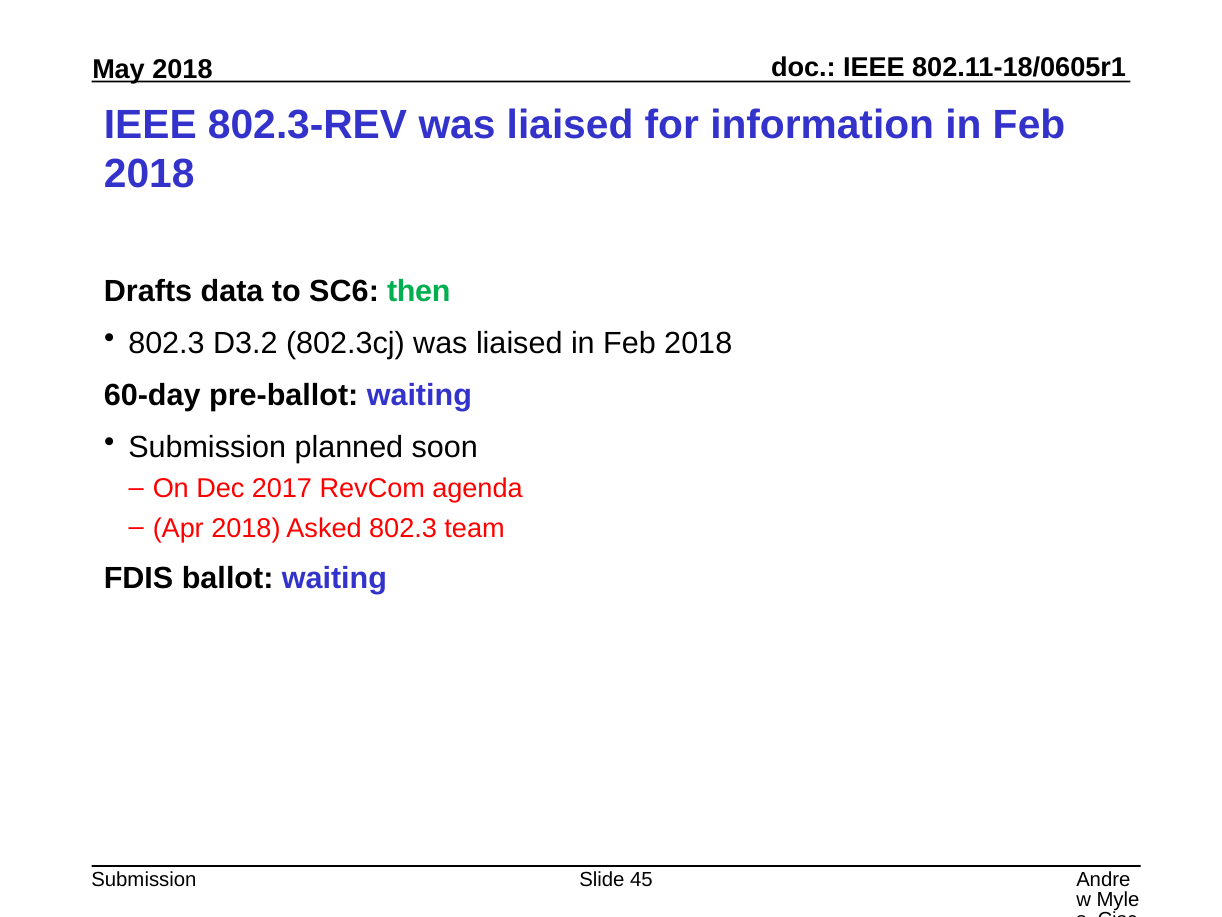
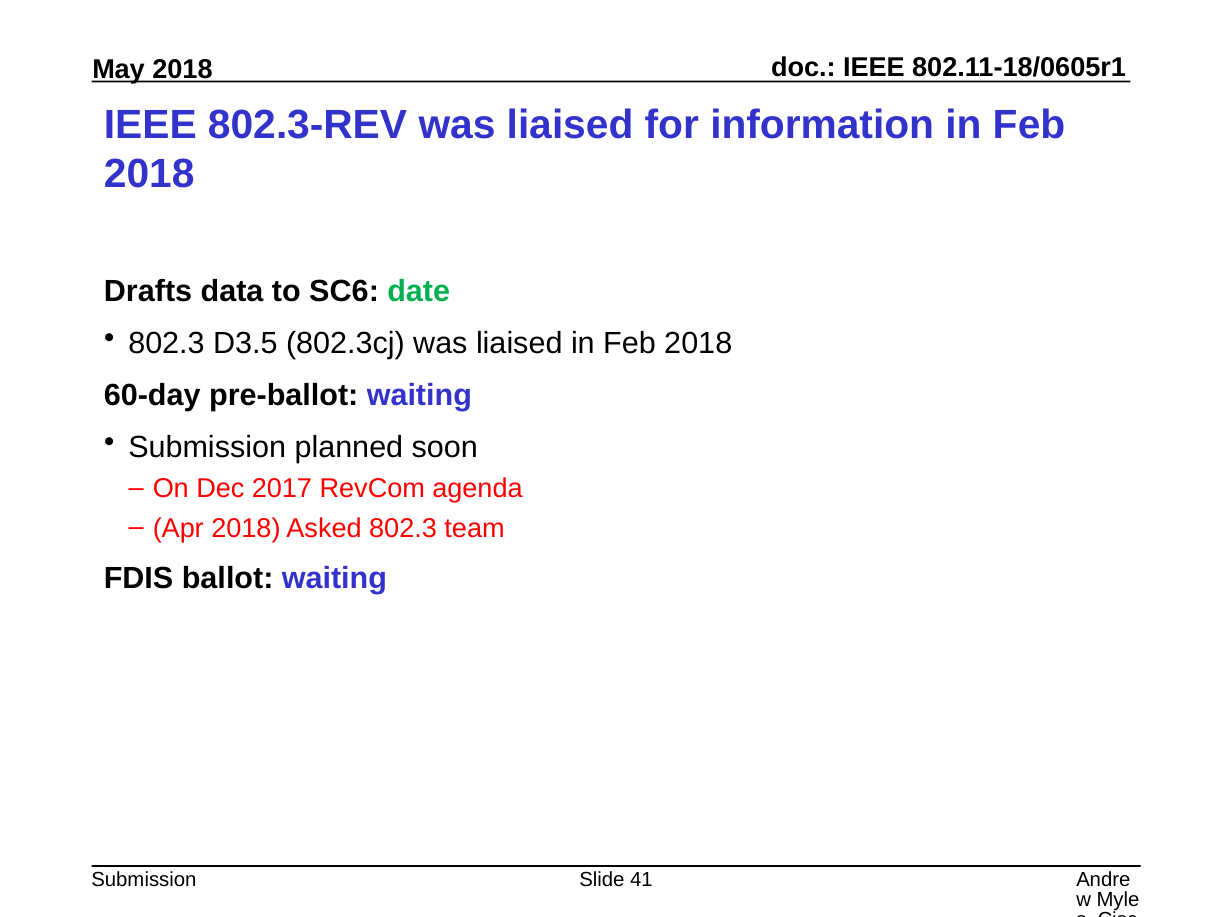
then: then -> date
D3.2: D3.2 -> D3.5
45: 45 -> 41
